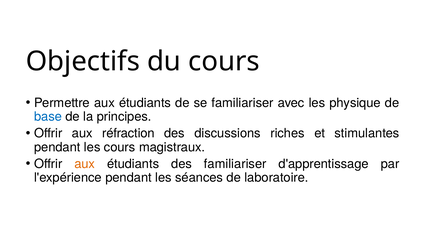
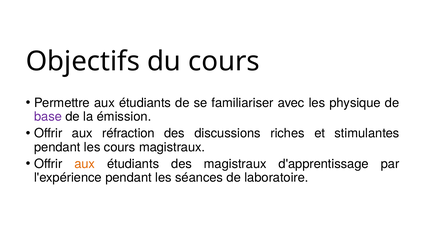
base colour: blue -> purple
principes: principes -> émission
des familiariser: familiariser -> magistraux
